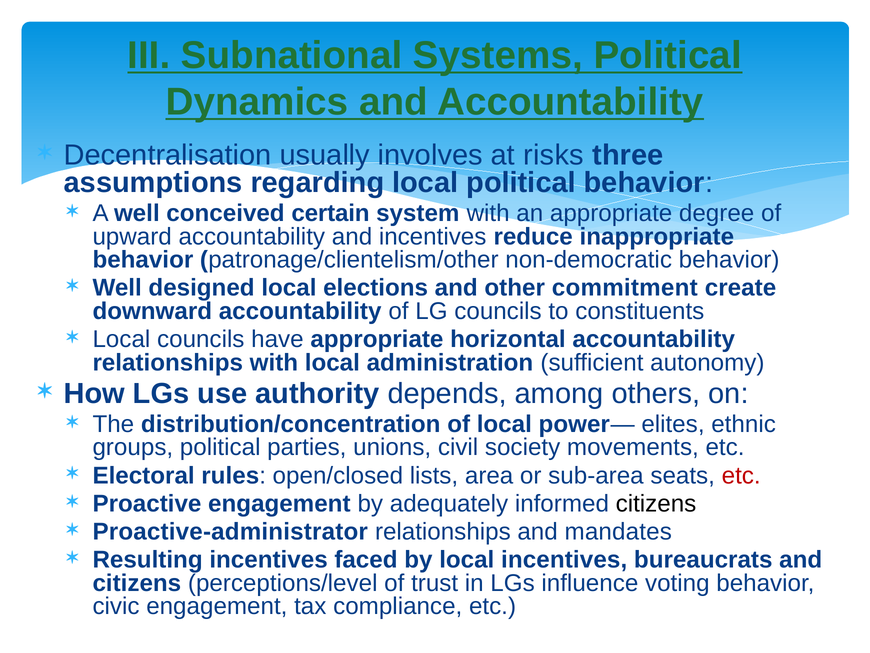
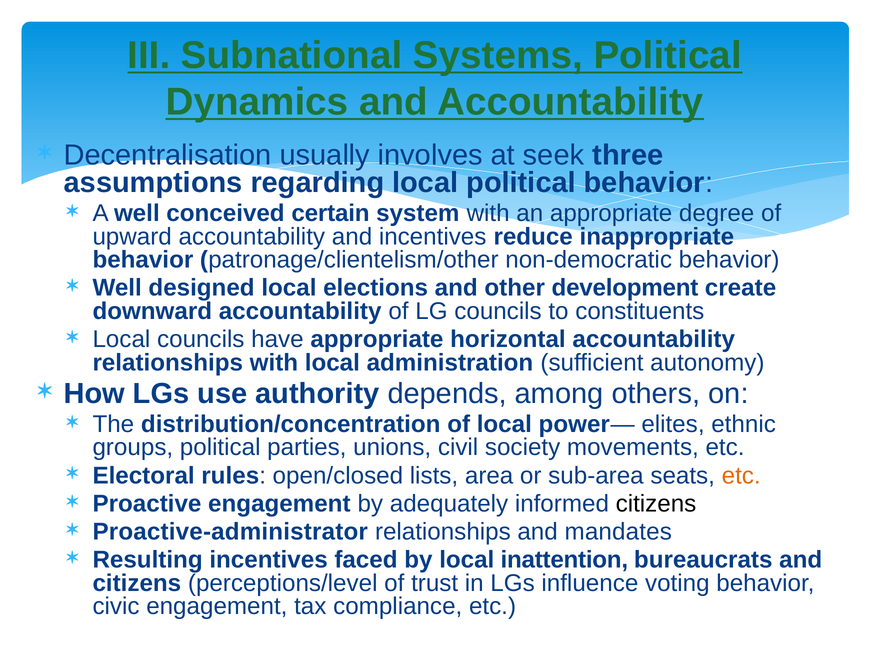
risks: risks -> seek
commitment: commitment -> development
etc at (741, 475) colour: red -> orange
local incentives: incentives -> inattention
